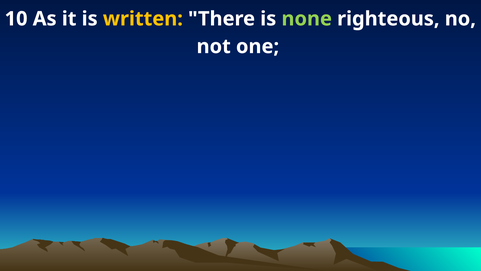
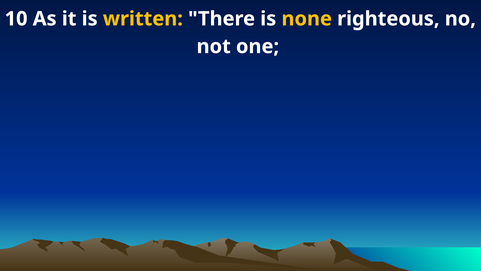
none colour: light green -> yellow
